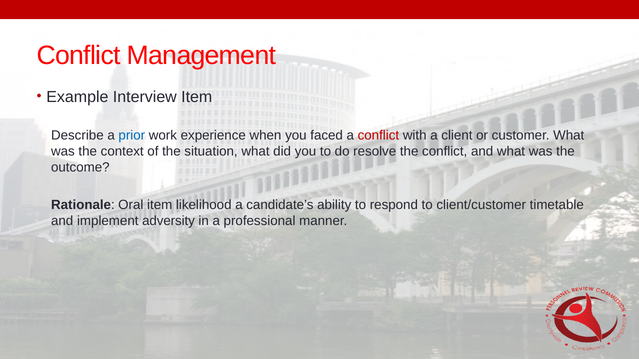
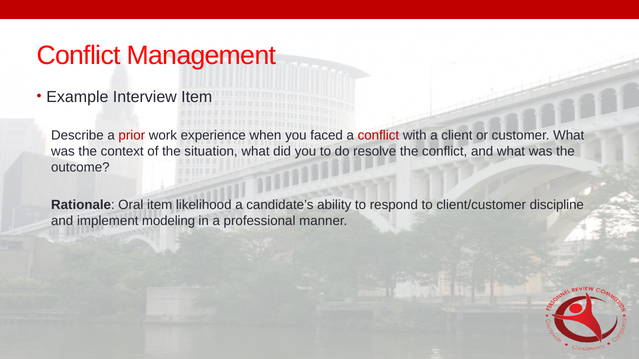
prior colour: blue -> red
timetable: timetable -> discipline
adversity: adversity -> modeling
